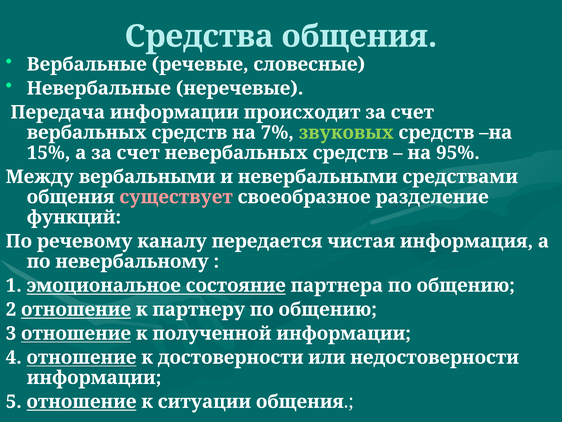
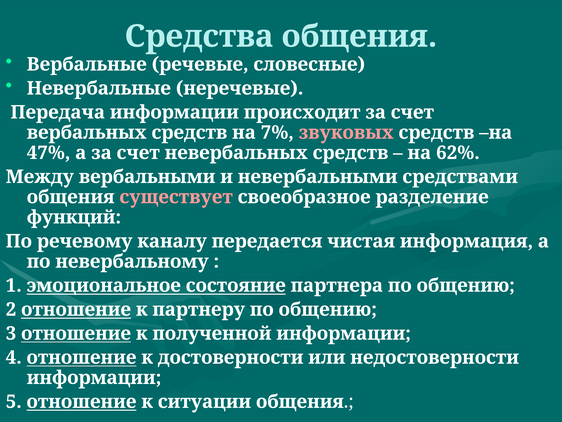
звуковых colour: light green -> pink
15%: 15% -> 47%
95%: 95% -> 62%
